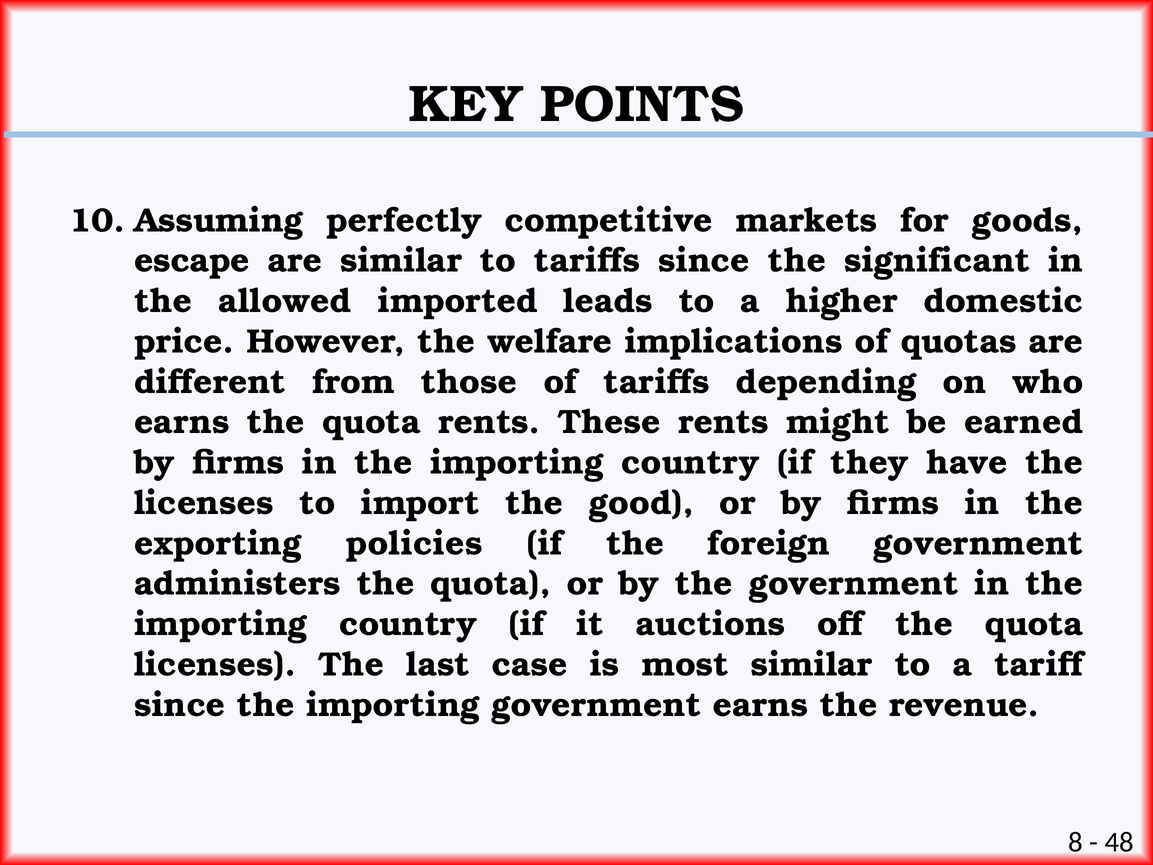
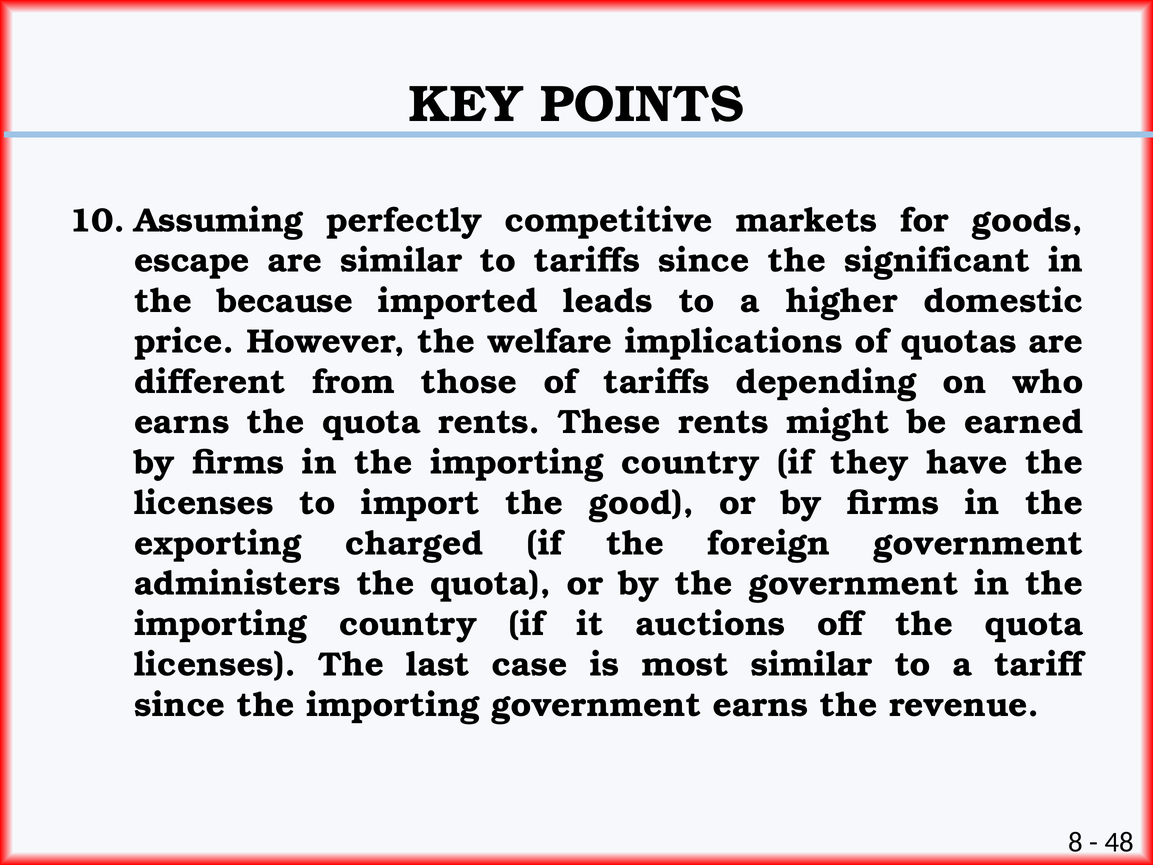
allowed: allowed -> because
policies: policies -> charged
